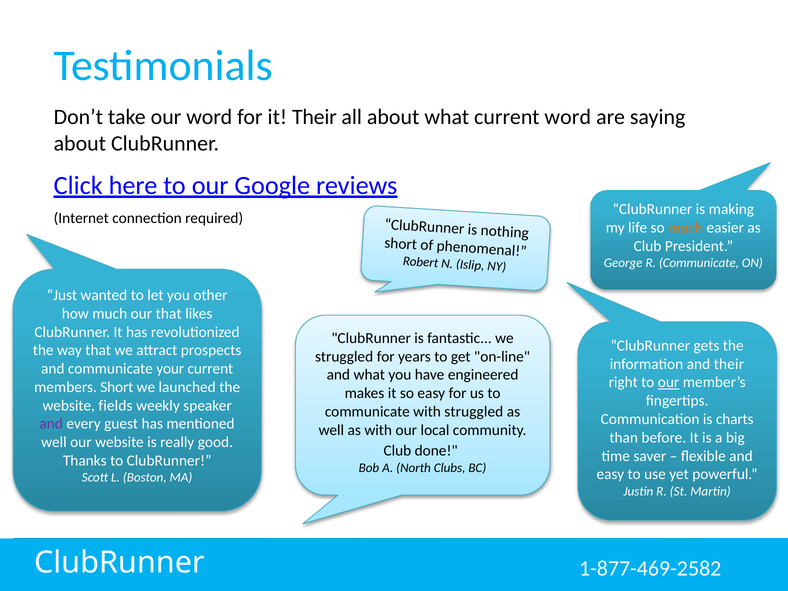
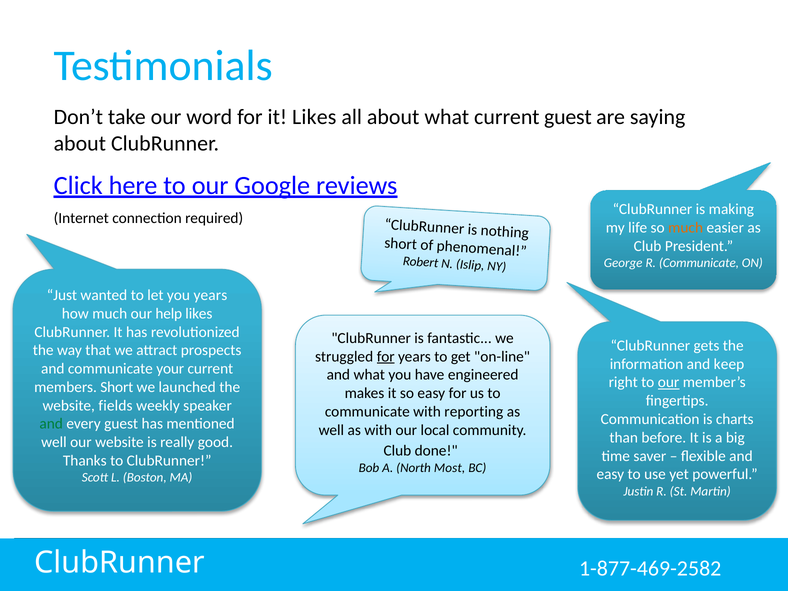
it Their: Their -> Likes
current word: word -> guest
you other: other -> years
our that: that -> help
for at (386, 357) underline: none -> present
and their: their -> keep
with struggled: struggled -> reporting
and at (51, 424) colour: purple -> green
Clubs: Clubs -> Most
